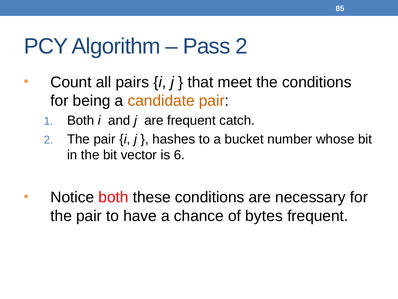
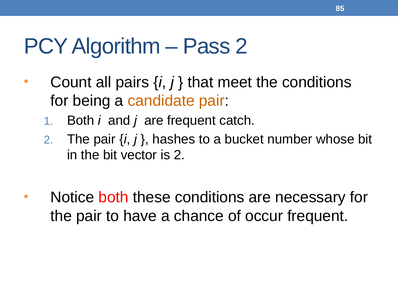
is 6: 6 -> 2
bytes: bytes -> occur
